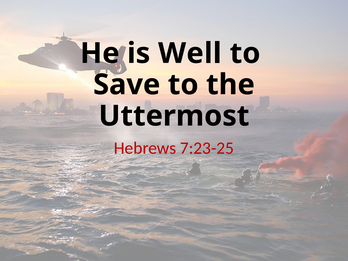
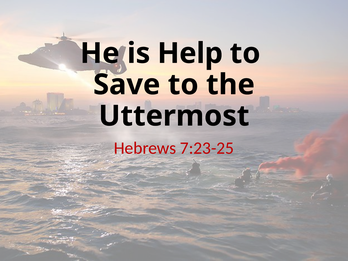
Well: Well -> Help
